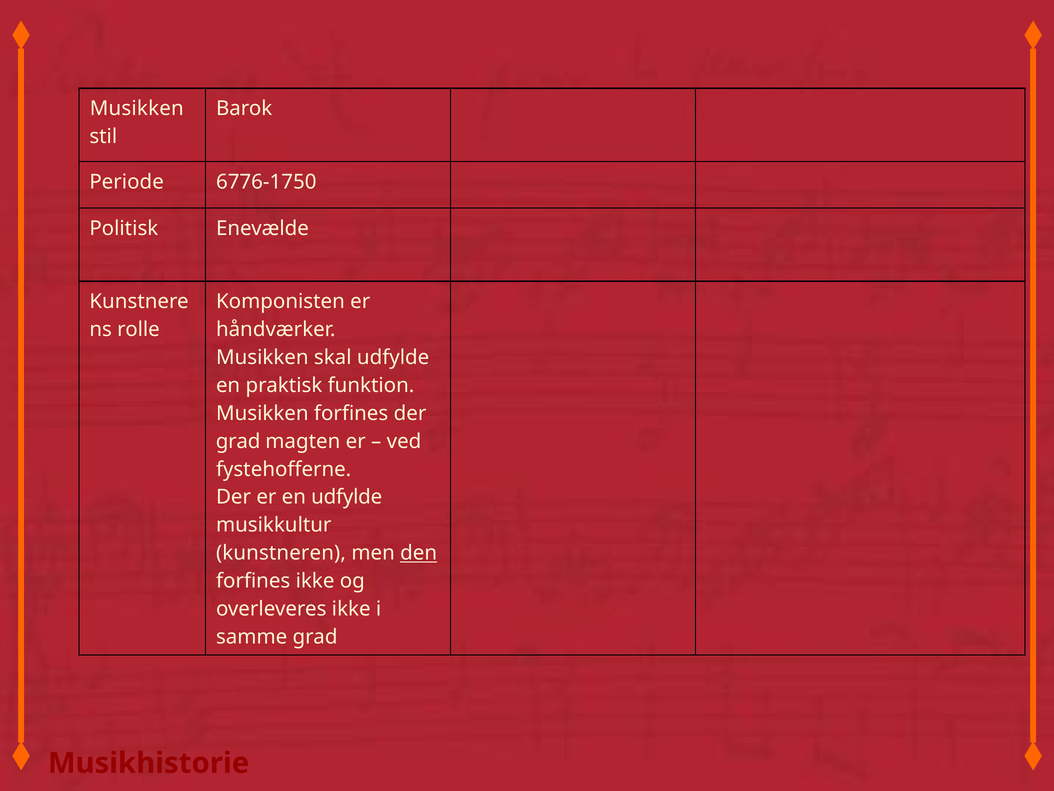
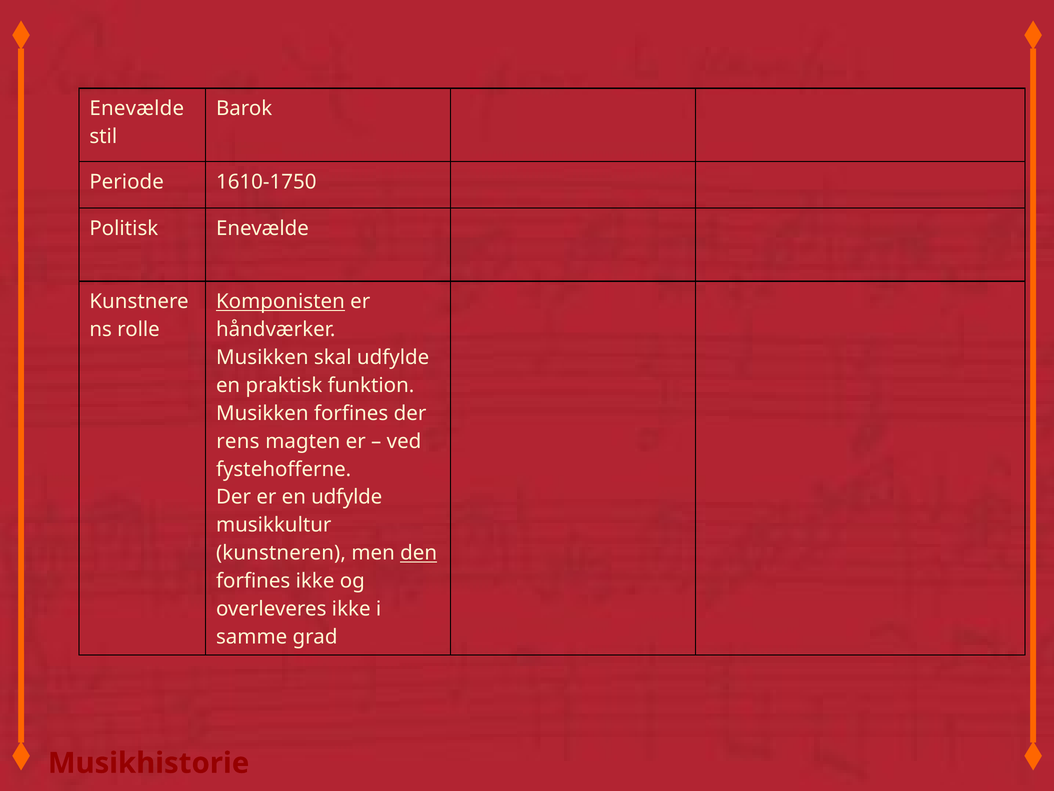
Musikken at (137, 109): Musikken -> Enevælde
6776-1750: 6776-1750 -> 1610-1750
Komponisten underline: none -> present
grad at (238, 441): grad -> rens
